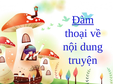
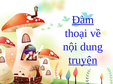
truyện underline: none -> present
